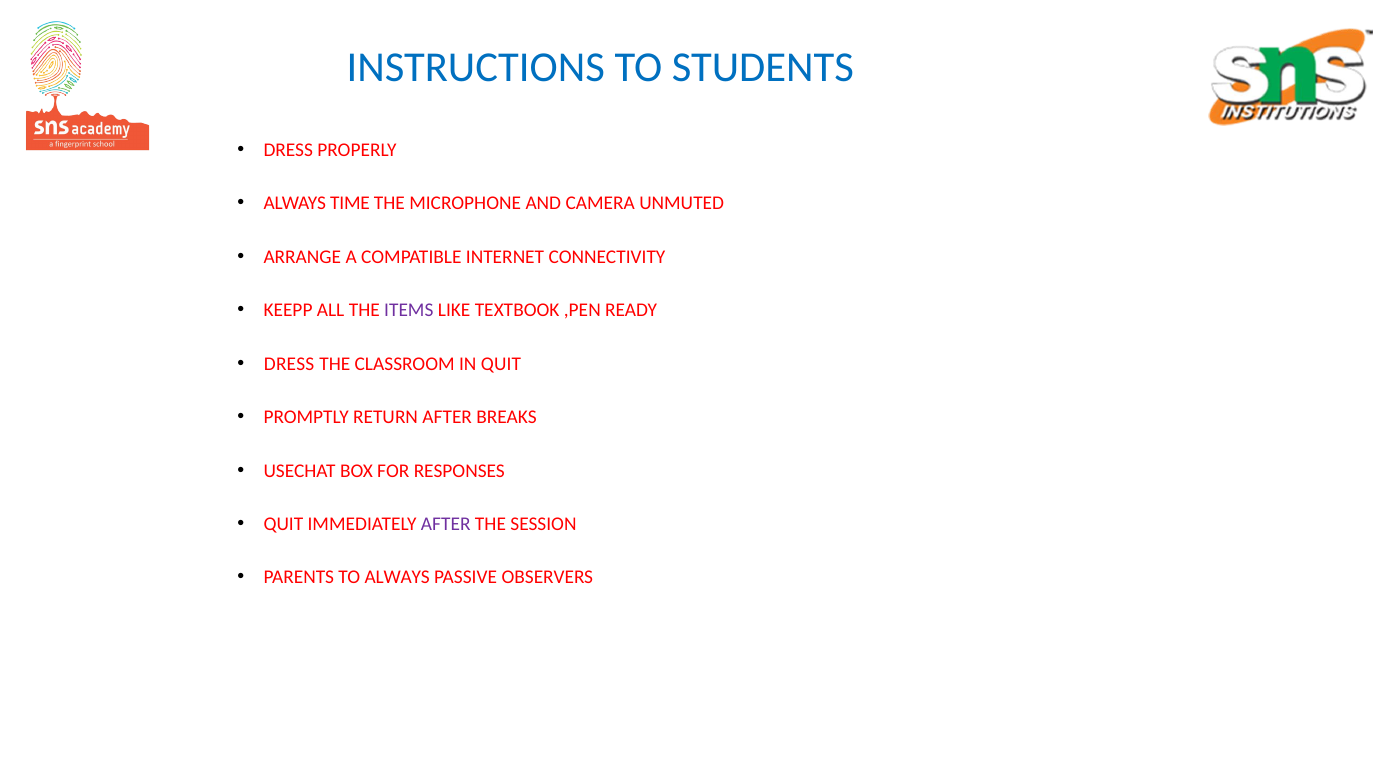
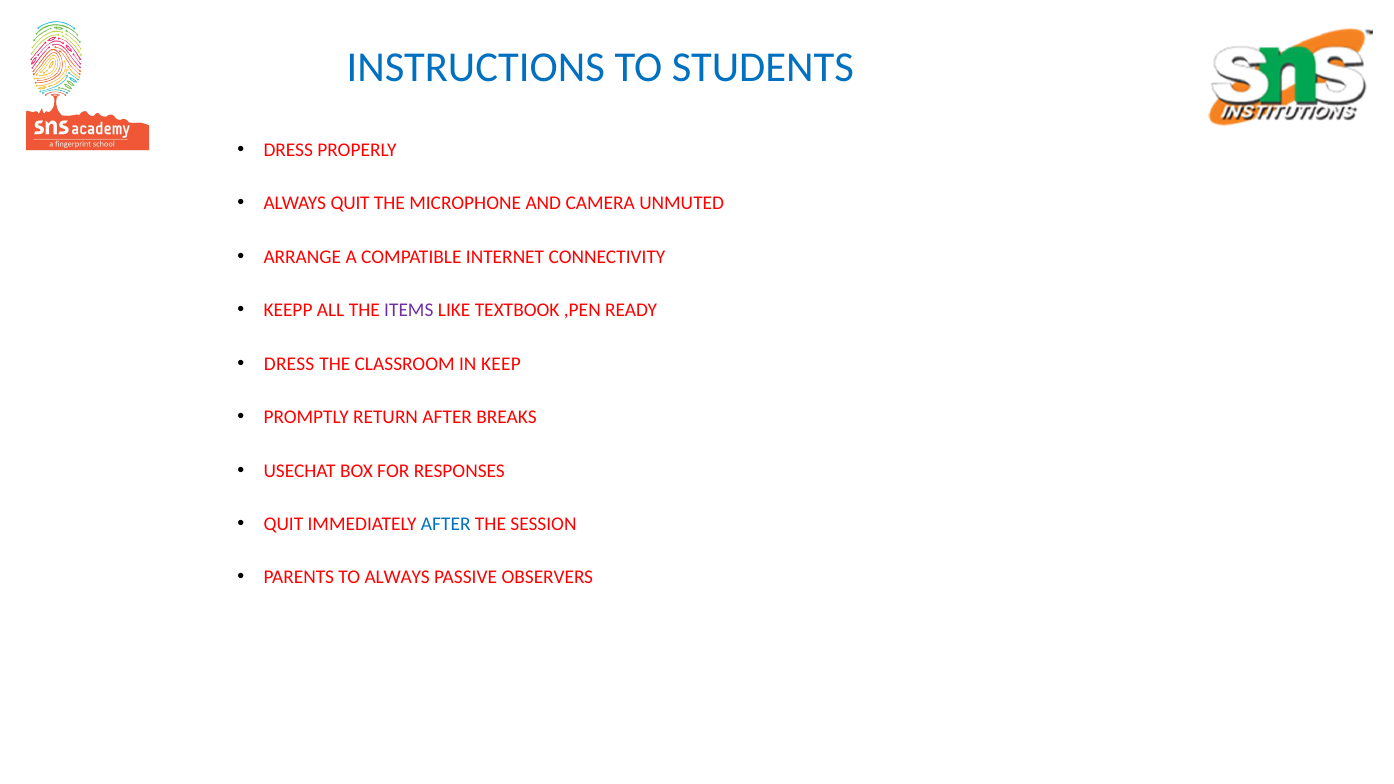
ALWAYS TIME: TIME -> QUIT
IN QUIT: QUIT -> KEEP
AFTER at (446, 524) colour: purple -> blue
